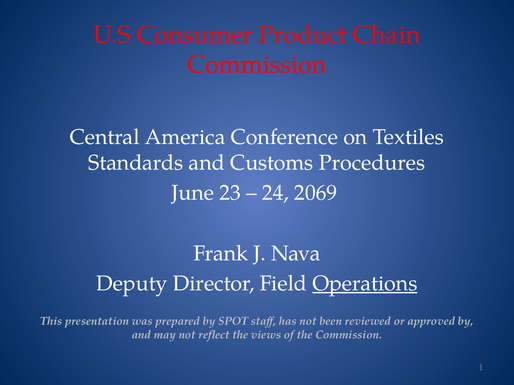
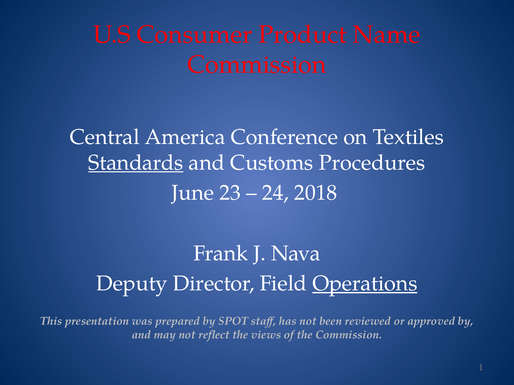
Chain: Chain -> Name
Standards underline: none -> present
2069: 2069 -> 2018
